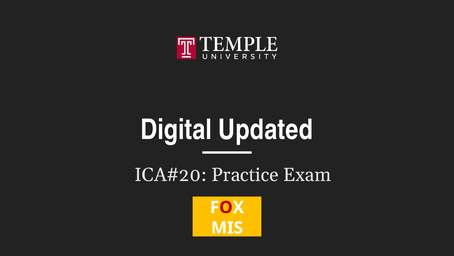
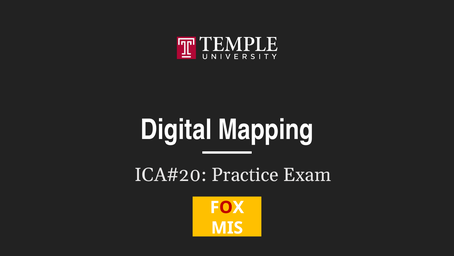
Updated: Updated -> Mapping
